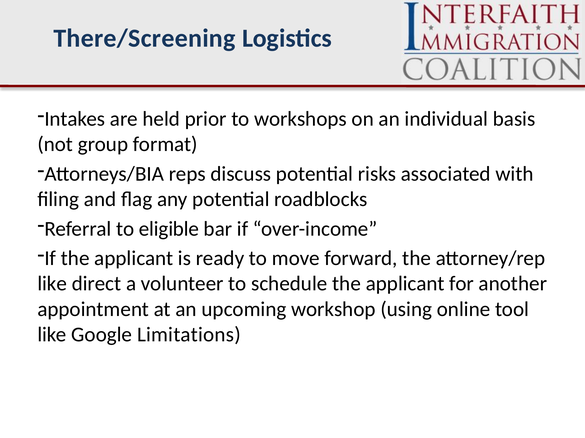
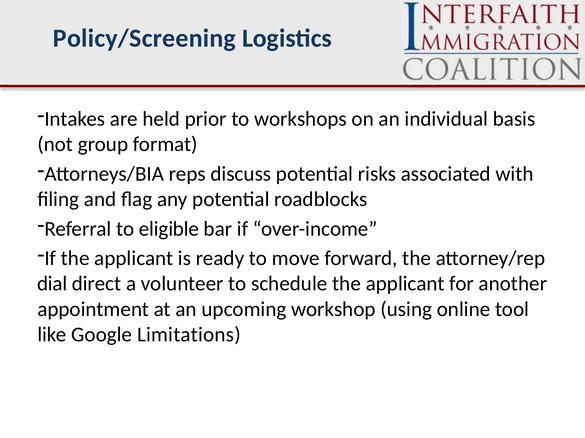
There/Screening: There/Screening -> Policy/Screening
like at (52, 284): like -> dial
